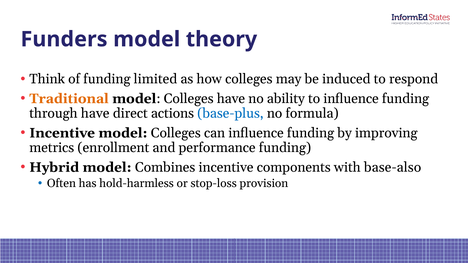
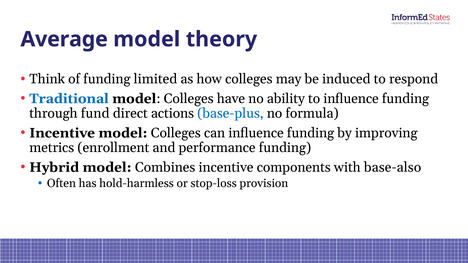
Funders: Funders -> Average
Traditional colour: orange -> blue
through have: have -> fund
